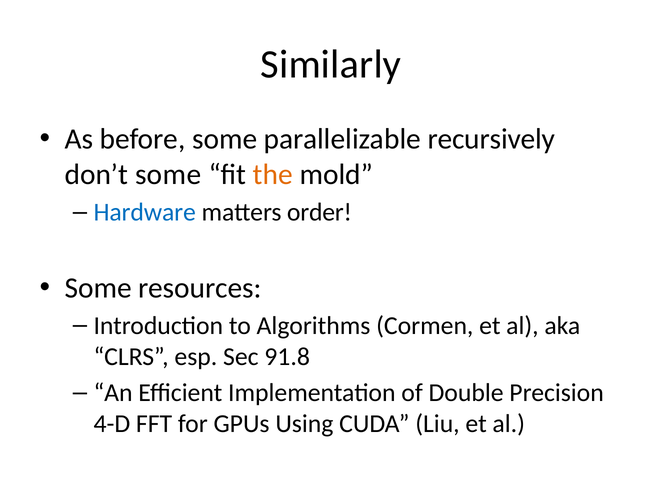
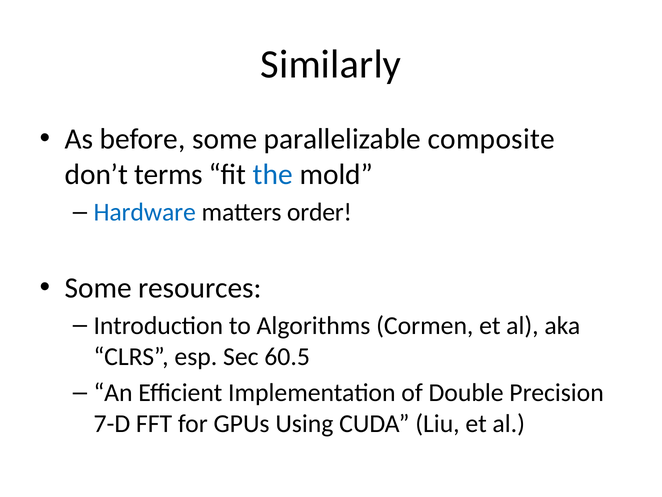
recursively: recursively -> composite
don’t some: some -> terms
the colour: orange -> blue
91.8: 91.8 -> 60.5
4-D: 4-D -> 7-D
